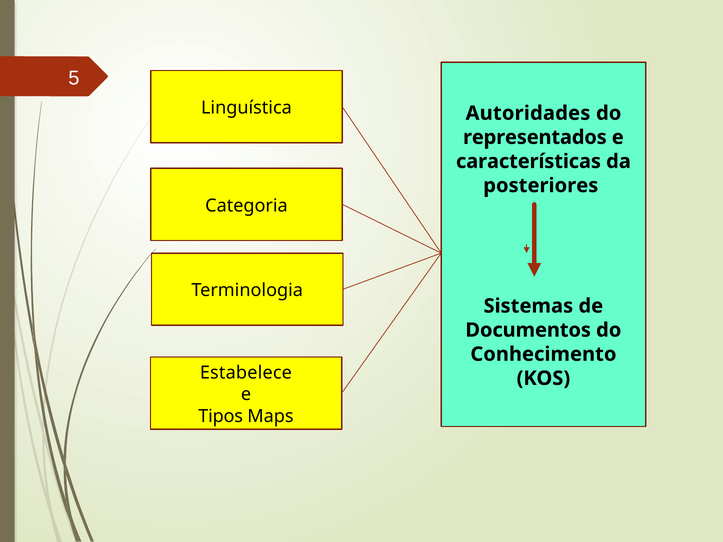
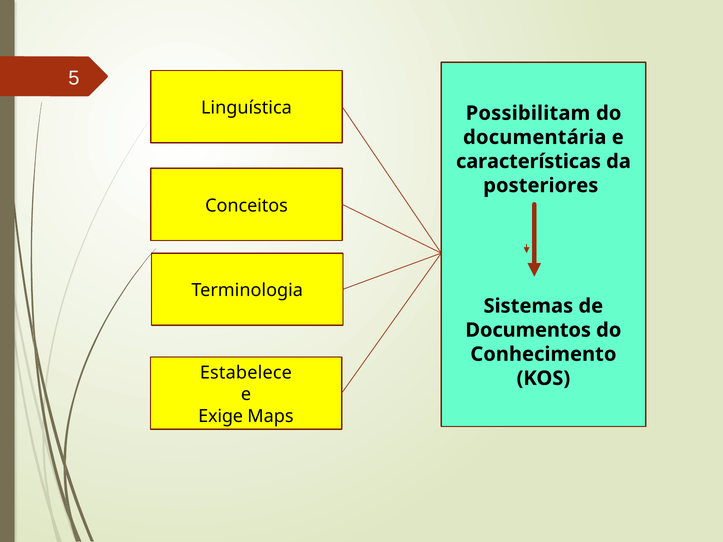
Autoridades: Autoridades -> Possibilitam
representados: representados -> documentária
Categoria: Categoria -> Conceitos
Tipos: Tipos -> Exige
